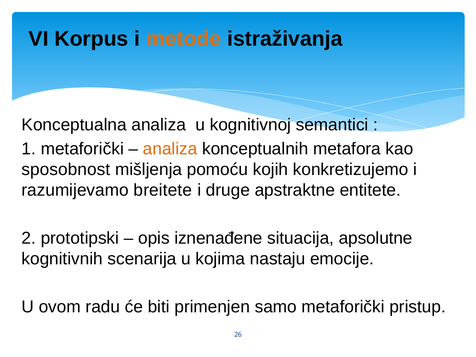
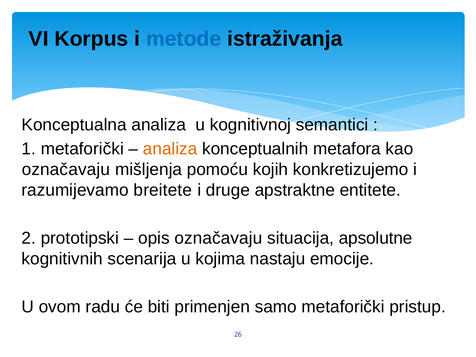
metode colour: orange -> blue
sposobnost at (66, 170): sposobnost -> označavaju
opis iznenađene: iznenađene -> označavaju
